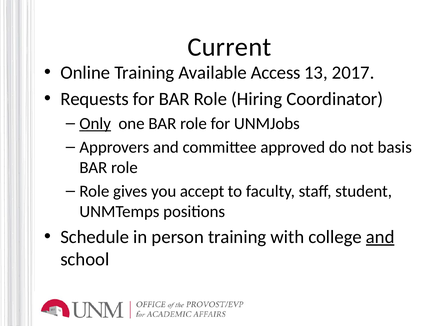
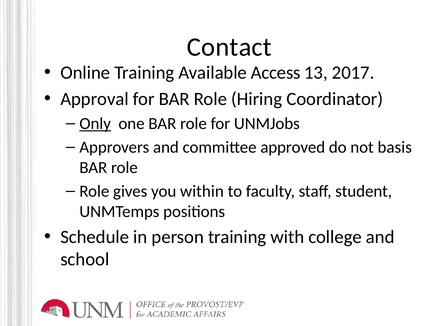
Current: Current -> Contact
Requests: Requests -> Approval
accept: accept -> within
and at (380, 237) underline: present -> none
